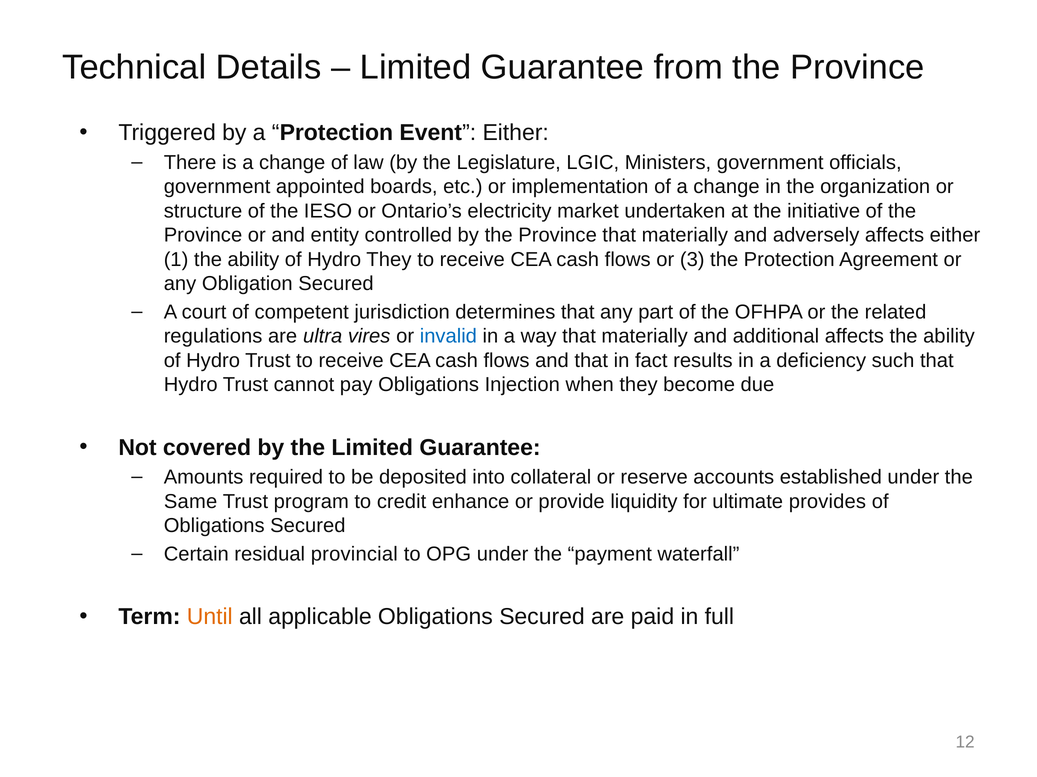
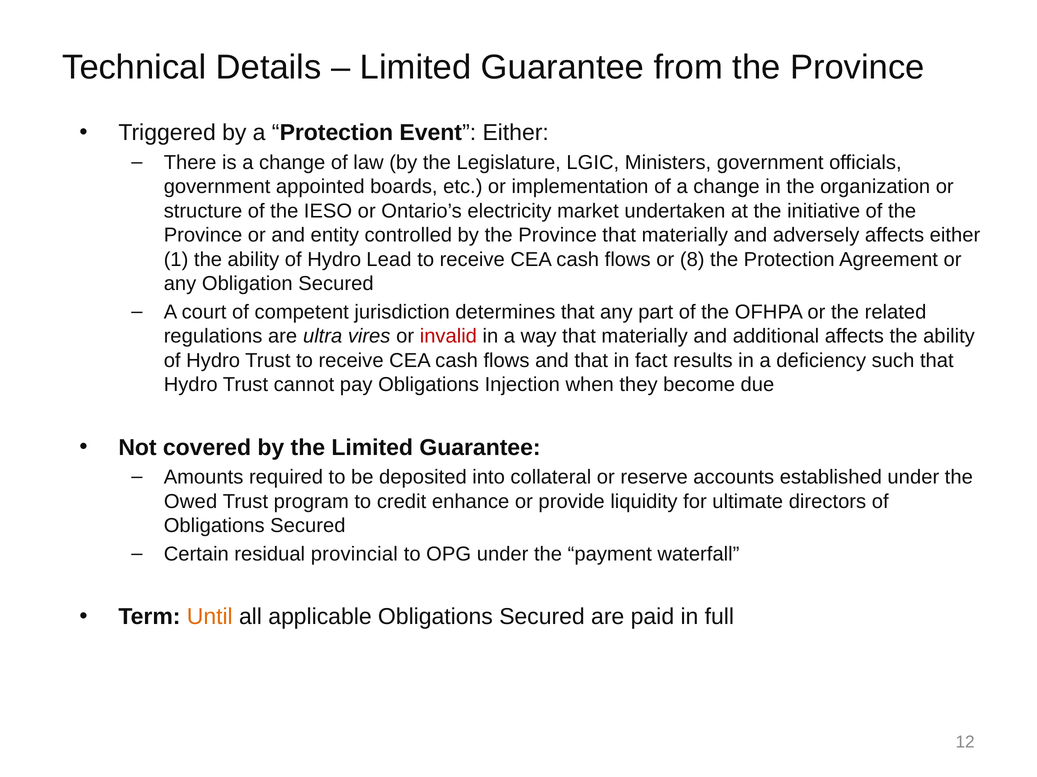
Hydro They: They -> Lead
3: 3 -> 8
invalid colour: blue -> red
Same: Same -> Owed
provides: provides -> directors
